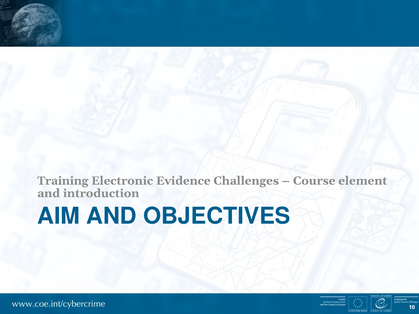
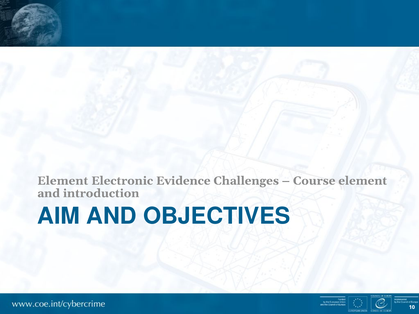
Training at (63, 181): Training -> Element
